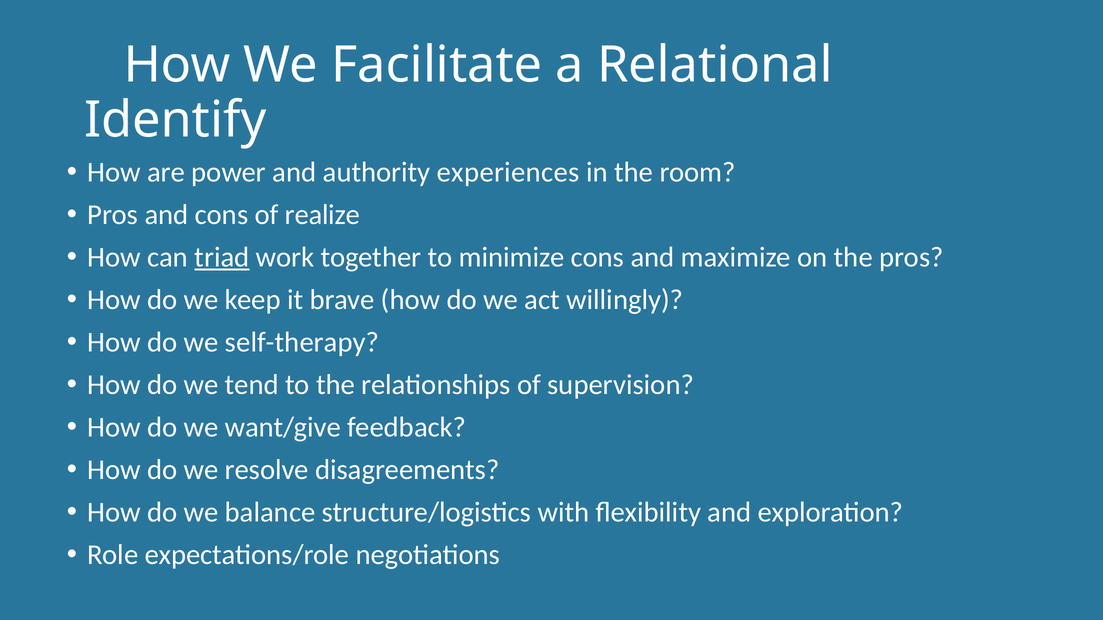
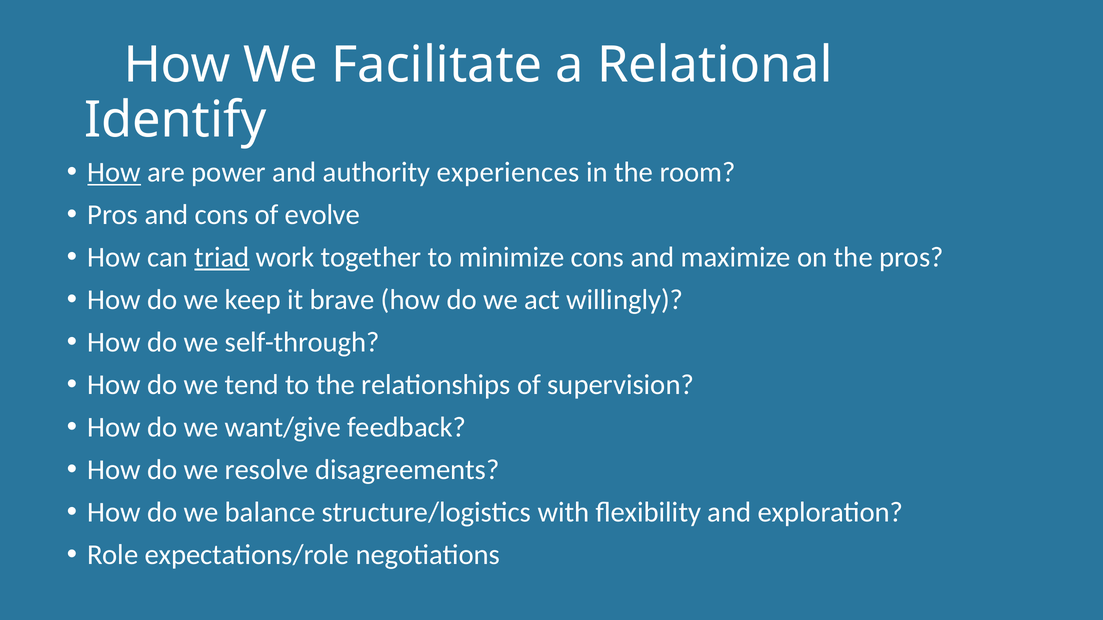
How at (114, 172) underline: none -> present
realize: realize -> evolve
self-therapy: self-therapy -> self-through
